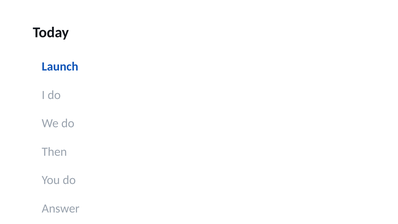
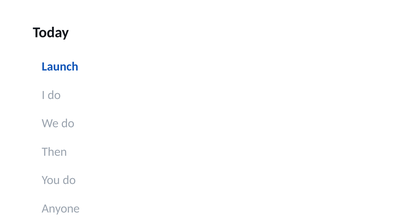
Answer: Answer -> Anyone
